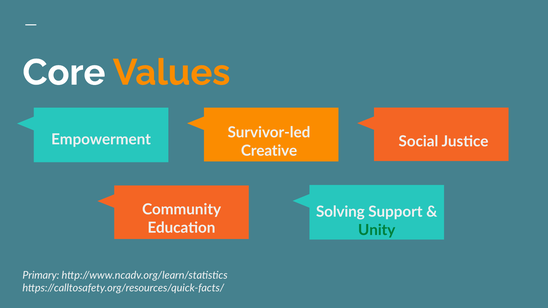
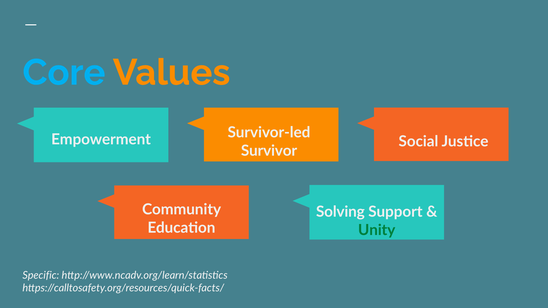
Core colour: white -> light blue
Creative: Creative -> Survivor
Primary: Primary -> Specific
